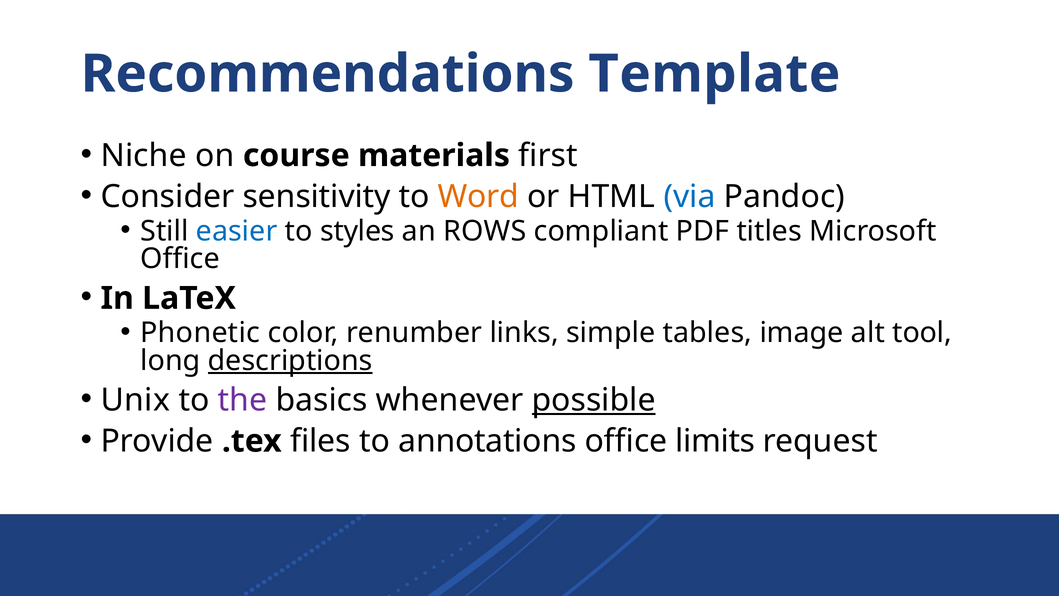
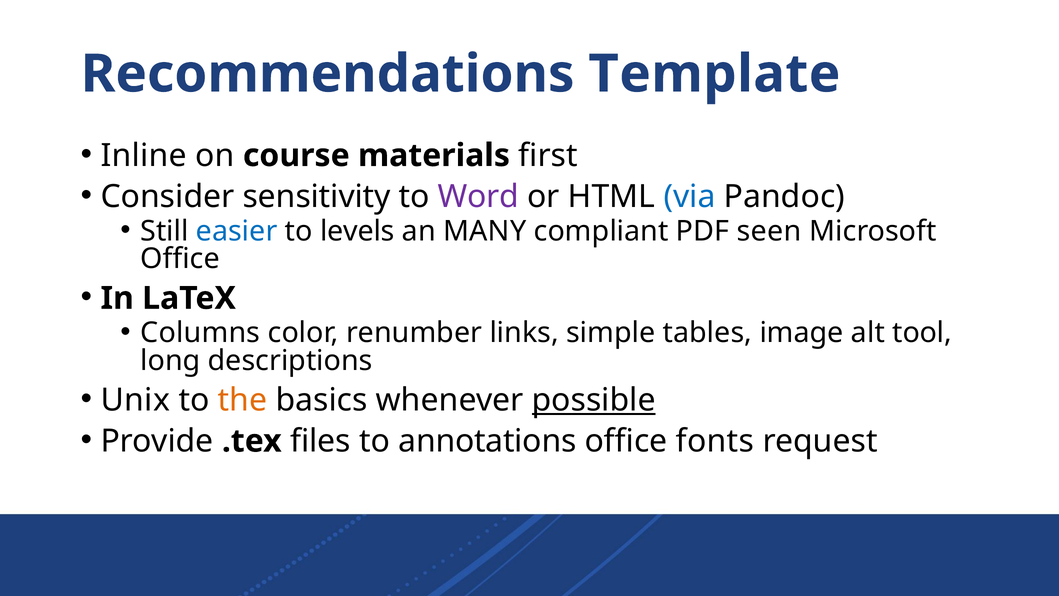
Niche: Niche -> Inline
Word colour: orange -> purple
styles: styles -> levels
ROWS: ROWS -> MANY
titles: titles -> seen
Phonetic: Phonetic -> Columns
descriptions underline: present -> none
the colour: purple -> orange
limits: limits -> fonts
